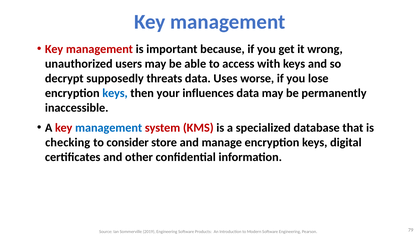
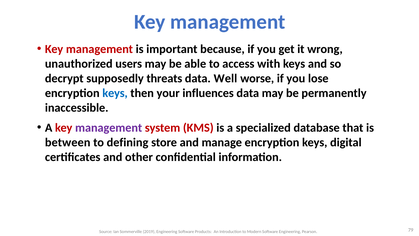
Uses: Uses -> Well
management at (109, 128) colour: blue -> purple
checking: checking -> between
consider: consider -> defining
